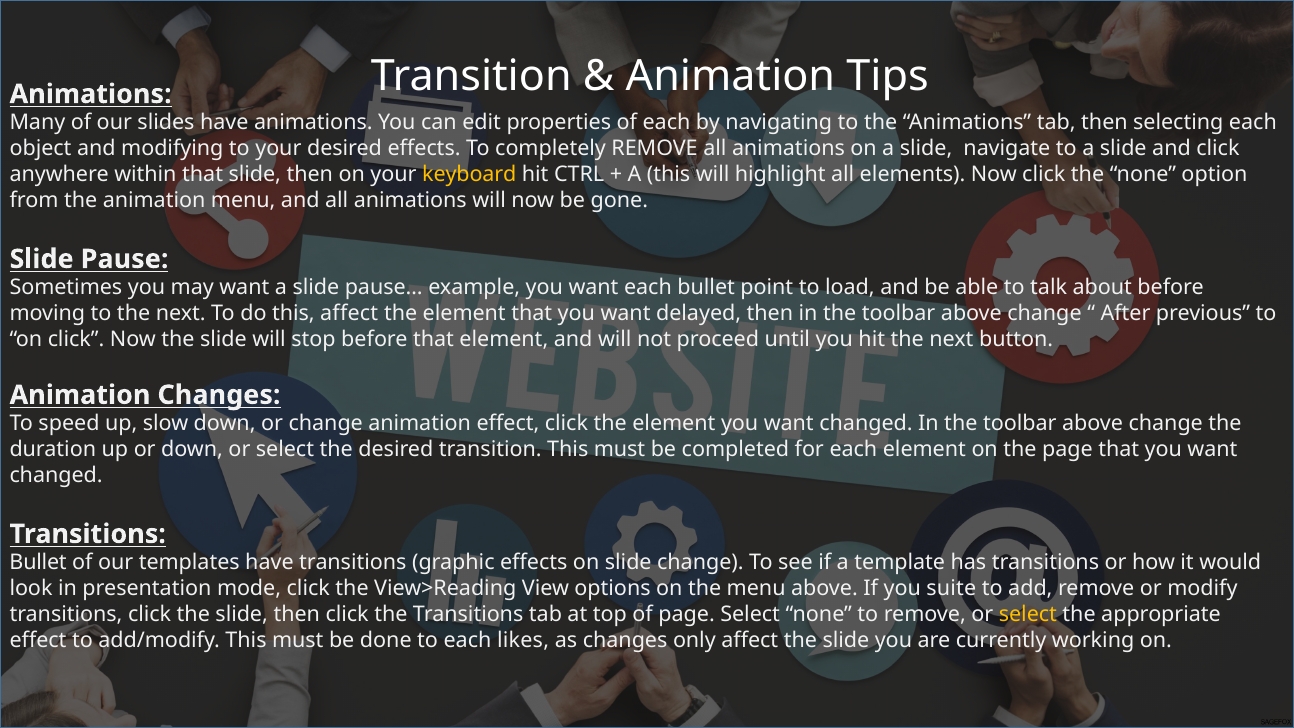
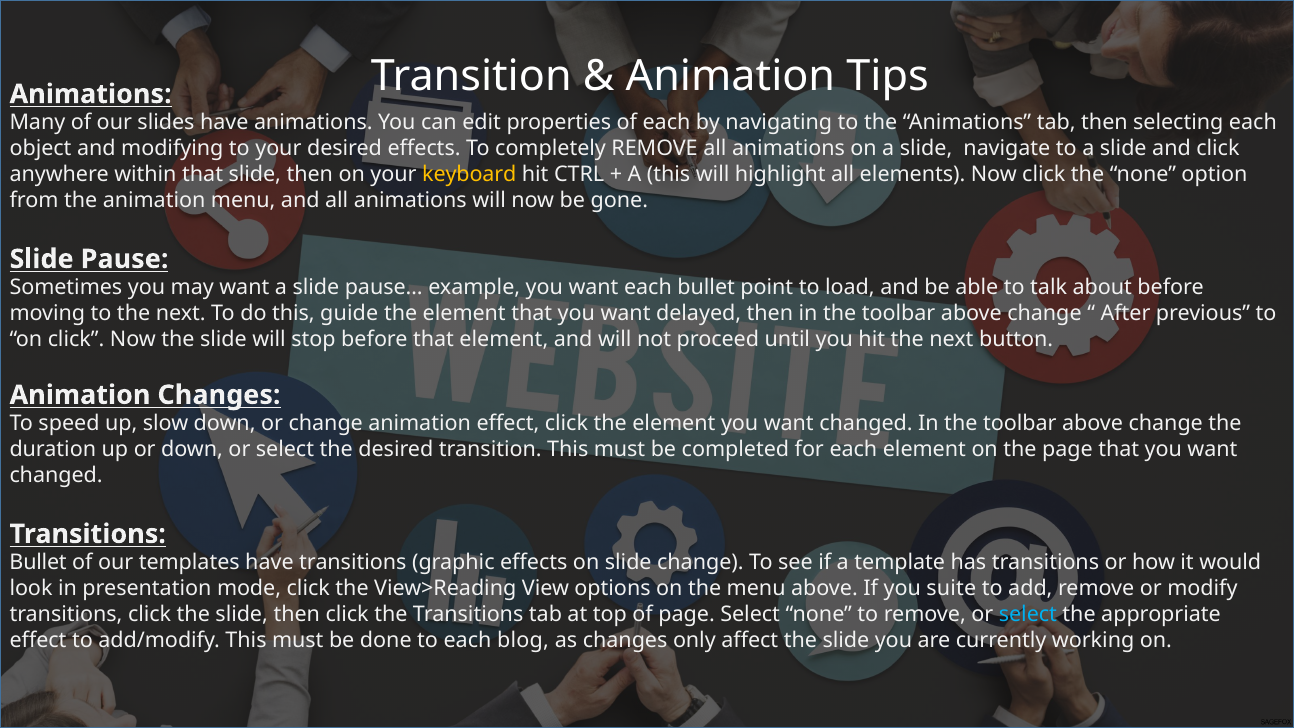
this affect: affect -> guide
select at (1028, 614) colour: yellow -> light blue
likes: likes -> blog
